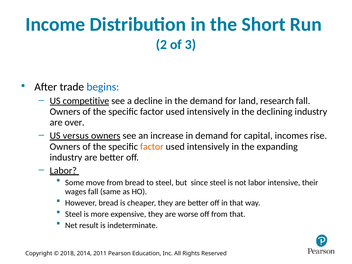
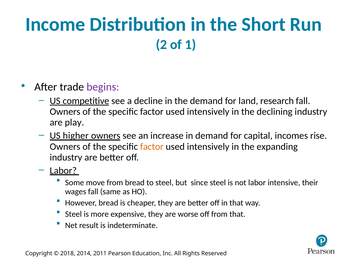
3: 3 -> 1
begins colour: blue -> purple
over: over -> play
versus: versus -> higher
